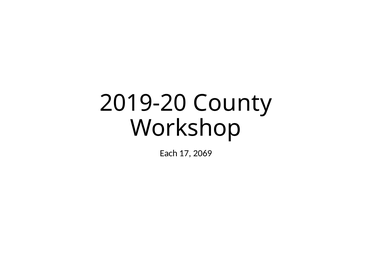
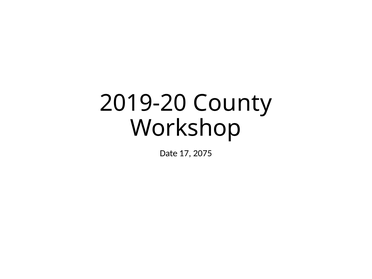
Each: Each -> Date
2069: 2069 -> 2075
